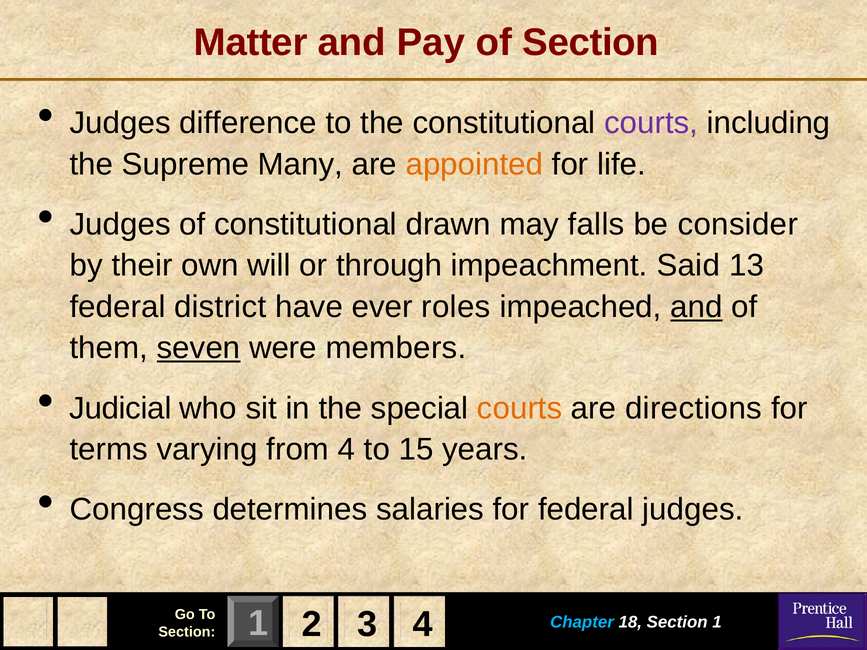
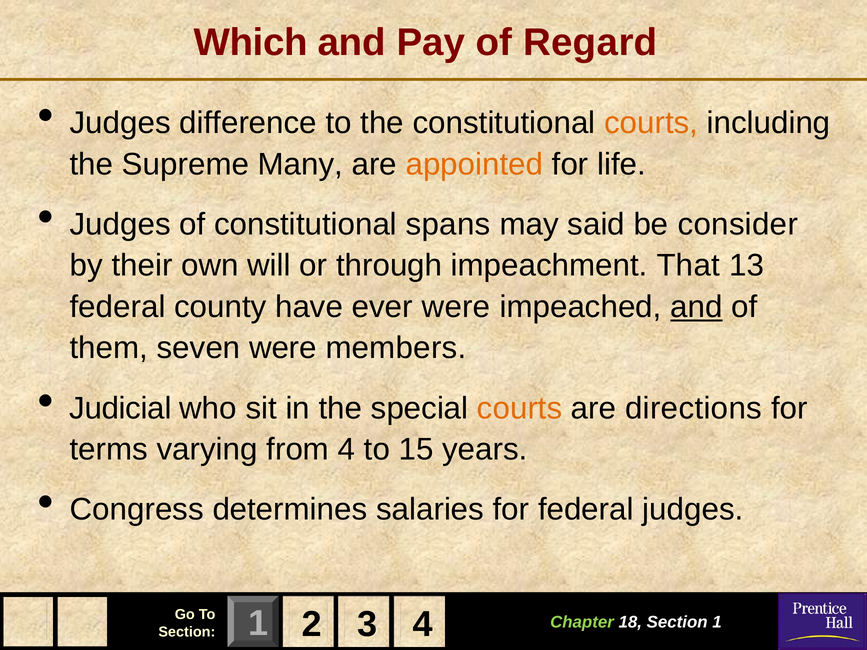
Matter: Matter -> Which
of Section: Section -> Regard
courts at (651, 123) colour: purple -> orange
drawn: drawn -> spans
falls: falls -> said
Said: Said -> That
district: district -> county
ever roles: roles -> were
seven underline: present -> none
Chapter colour: light blue -> light green
